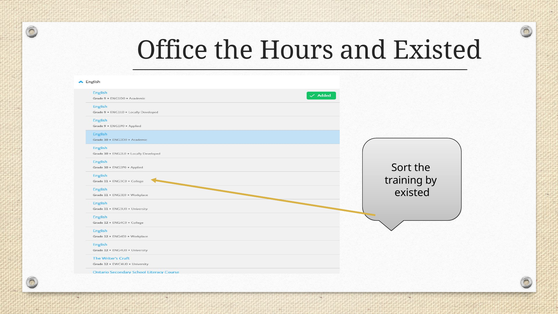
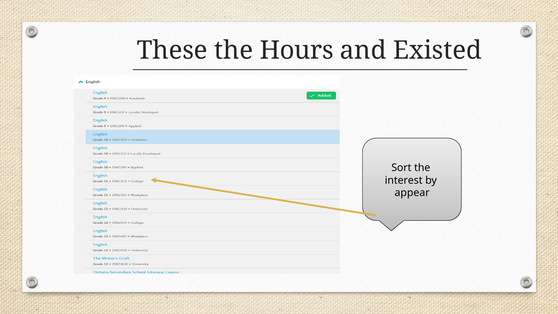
Office: Office -> These
training: training -> interest
existed at (412, 193): existed -> appear
